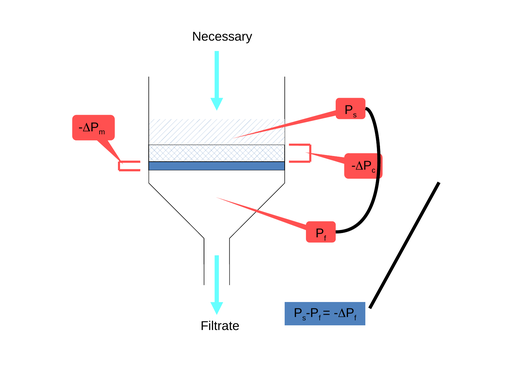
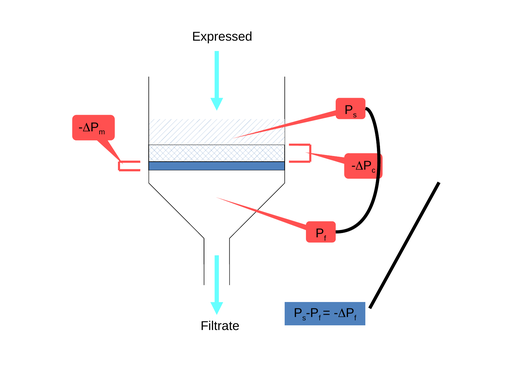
Necessary: Necessary -> Expressed
